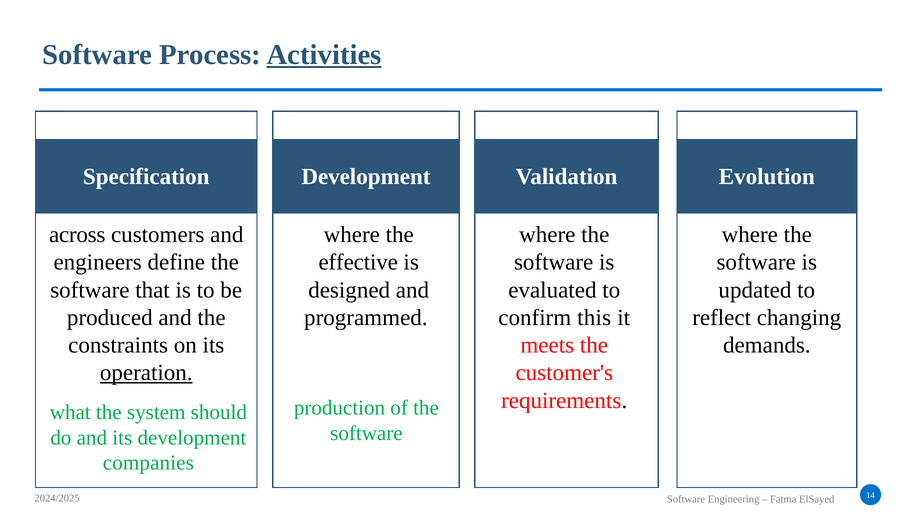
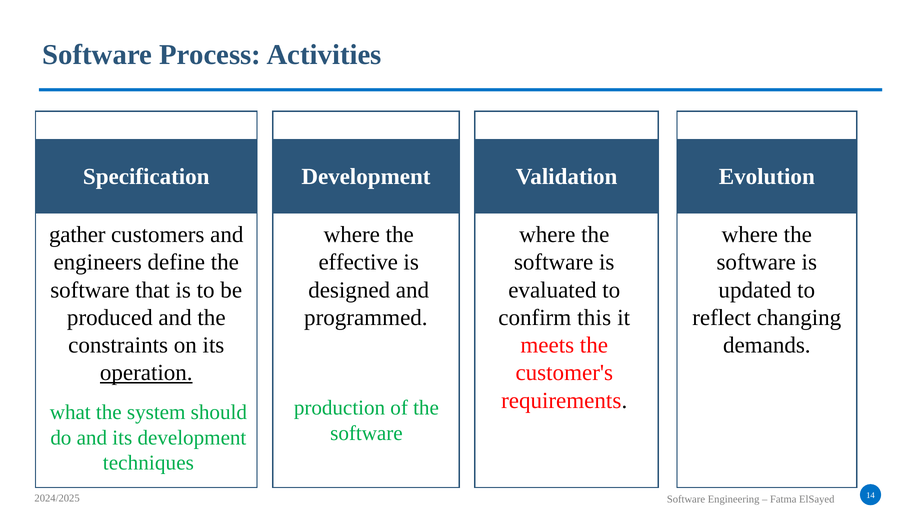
Activities underline: present -> none
across: across -> gather
companies: companies -> techniques
